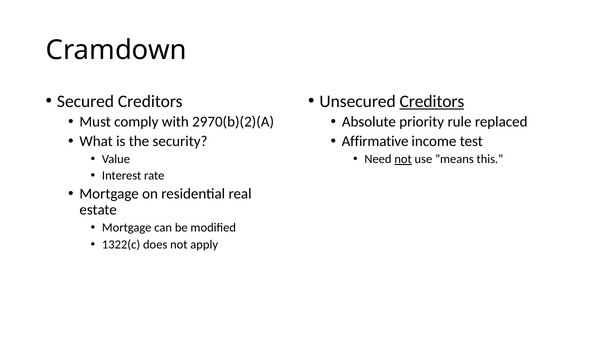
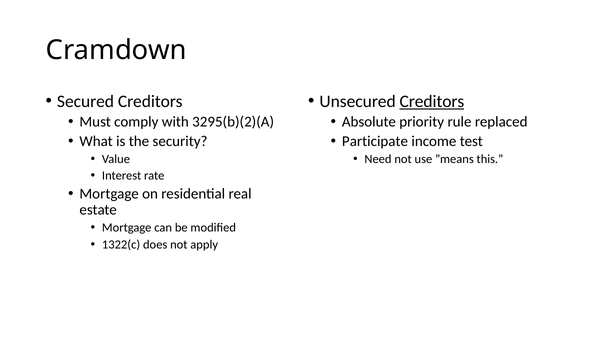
2970(b)(2)(A: 2970(b)(2)(A -> 3295(b)(2)(A
Affirmative: Affirmative -> Participate
not at (403, 159) underline: present -> none
